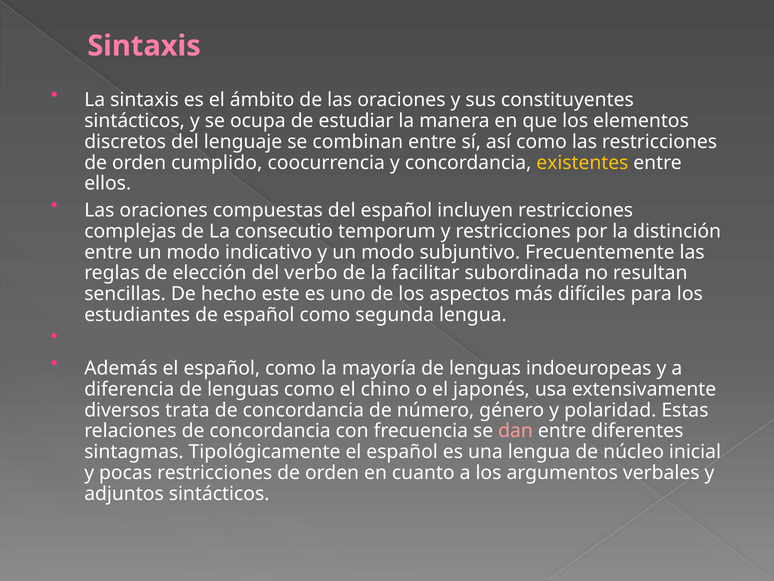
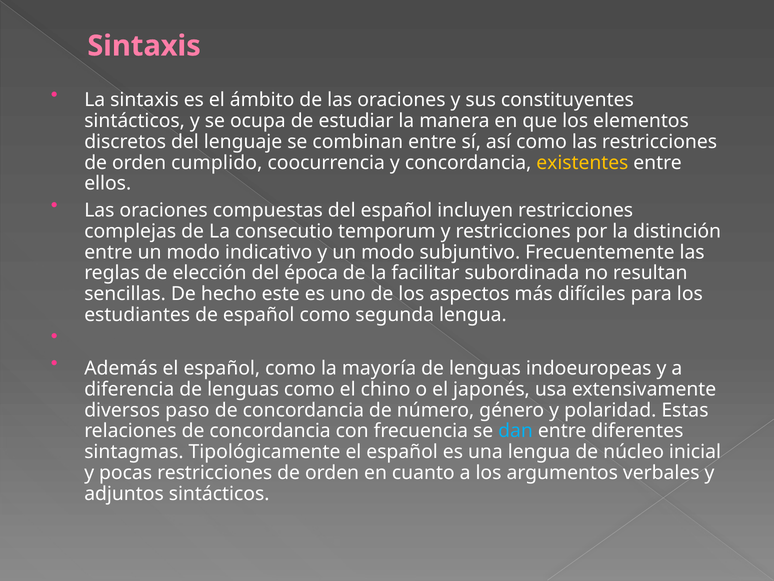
verbo: verbo -> época
trata: trata -> paso
dan colour: pink -> light blue
